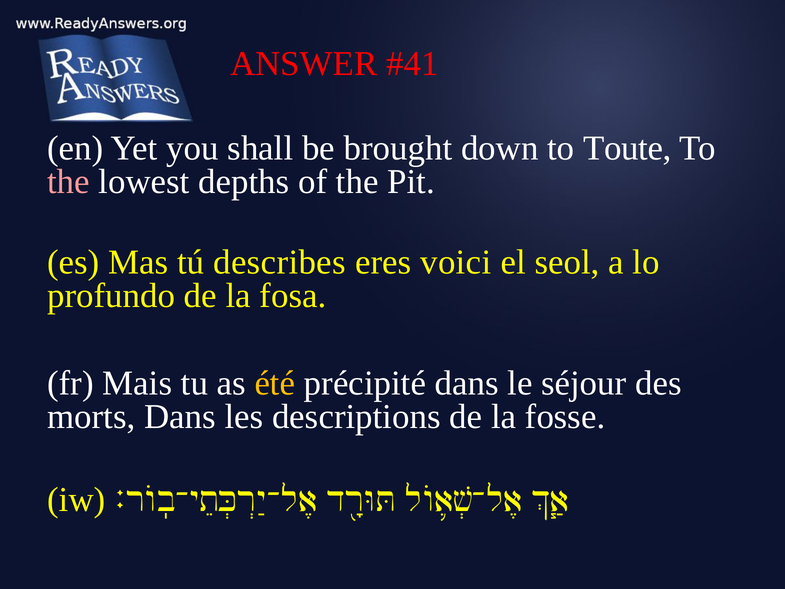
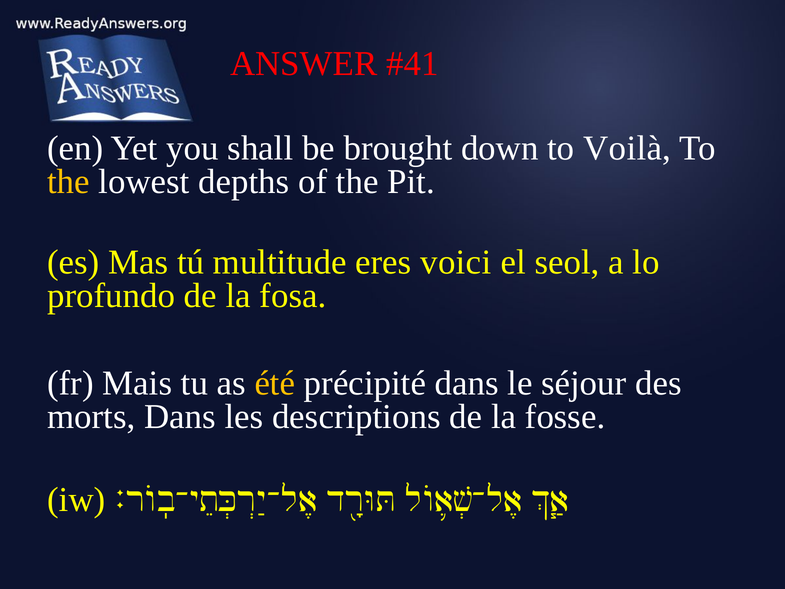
Toute: Toute -> Voilà
the at (68, 182) colour: pink -> yellow
describes: describes -> multitude
